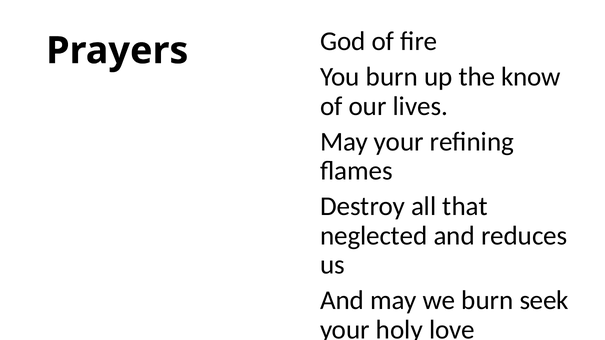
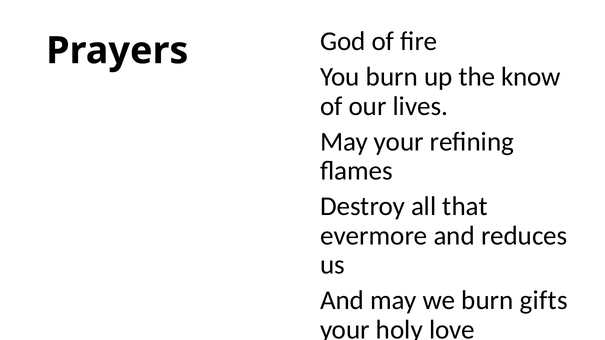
neglected: neglected -> evermore
seek: seek -> gifts
